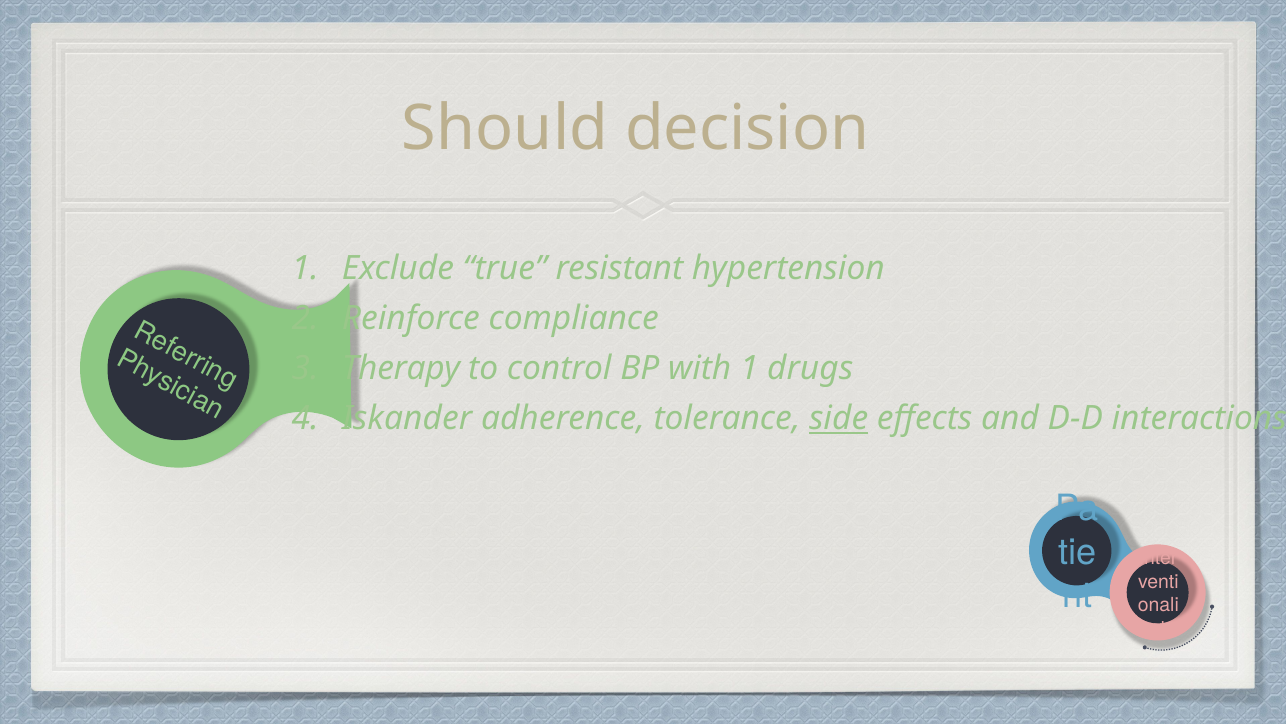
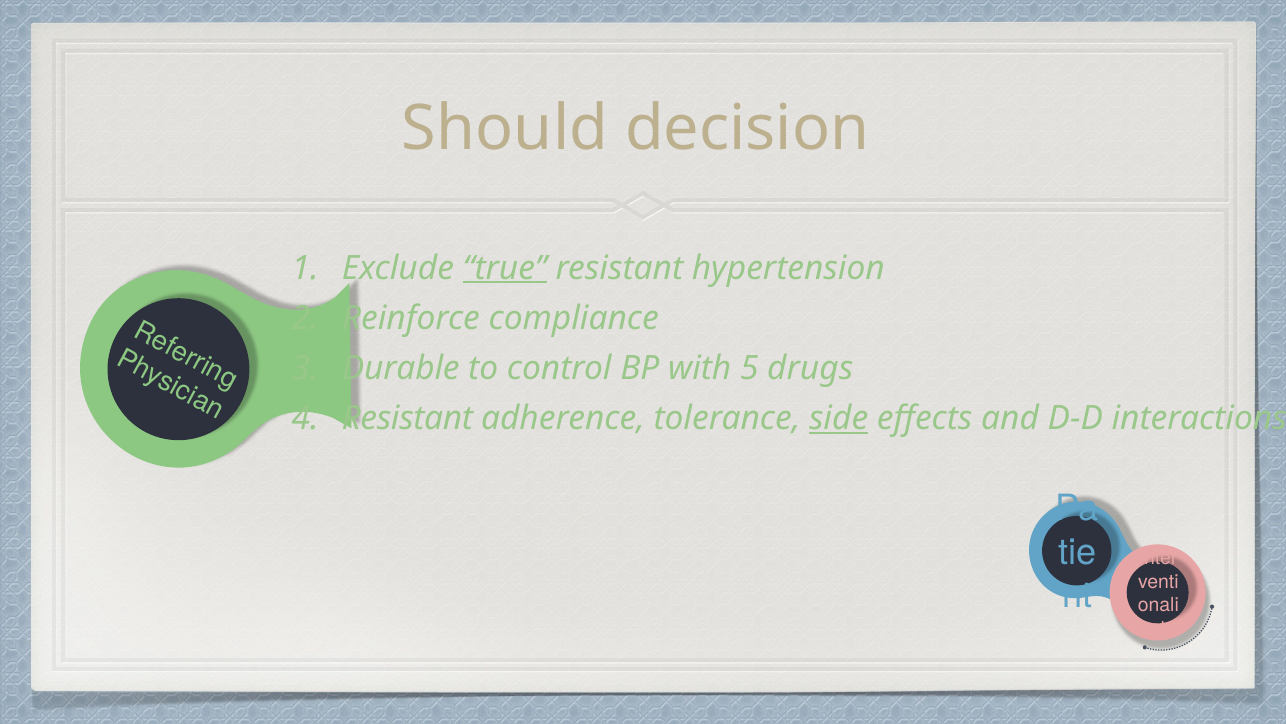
true underline: none -> present
Therapy: Therapy -> Durable
with 1: 1 -> 5
Iskander at (407, 419): Iskander -> Resistant
